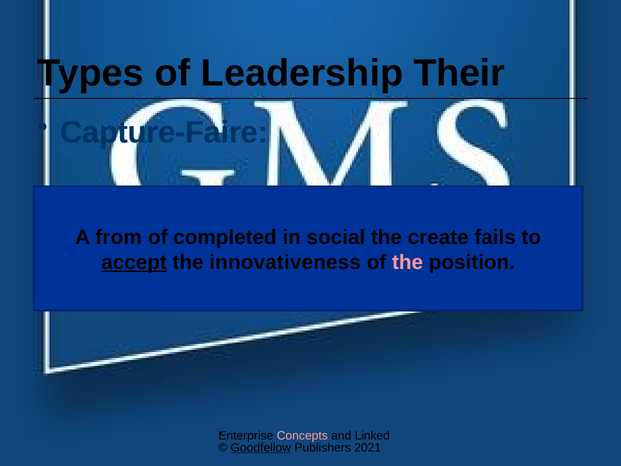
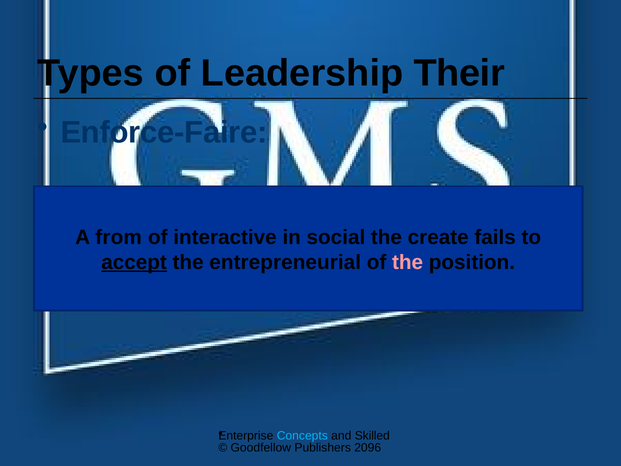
Capture-Faire: Capture-Faire -> Enforce-Faire
completed: completed -> interactive
innovativeness: innovativeness -> entrepreneurial
Concepts colour: pink -> light blue
Linked: Linked -> Skilled
Goodfellow underline: present -> none
2021: 2021 -> 2096
